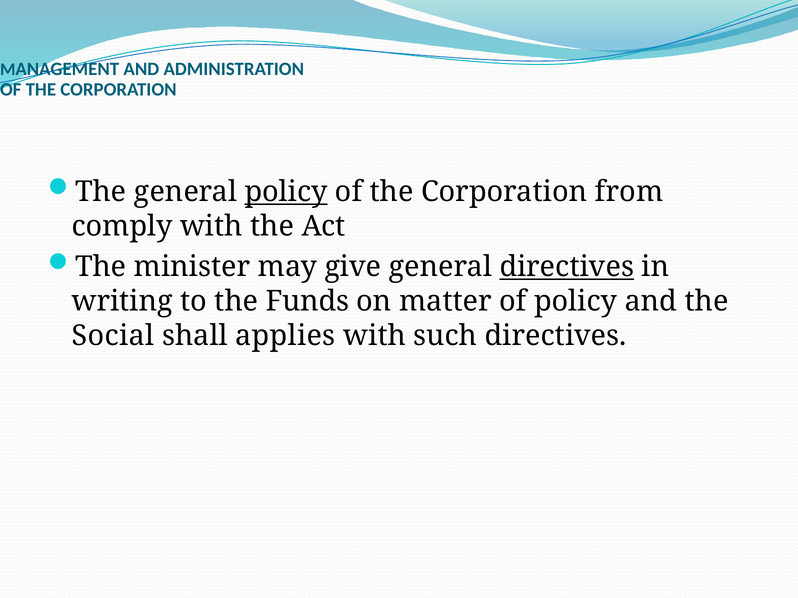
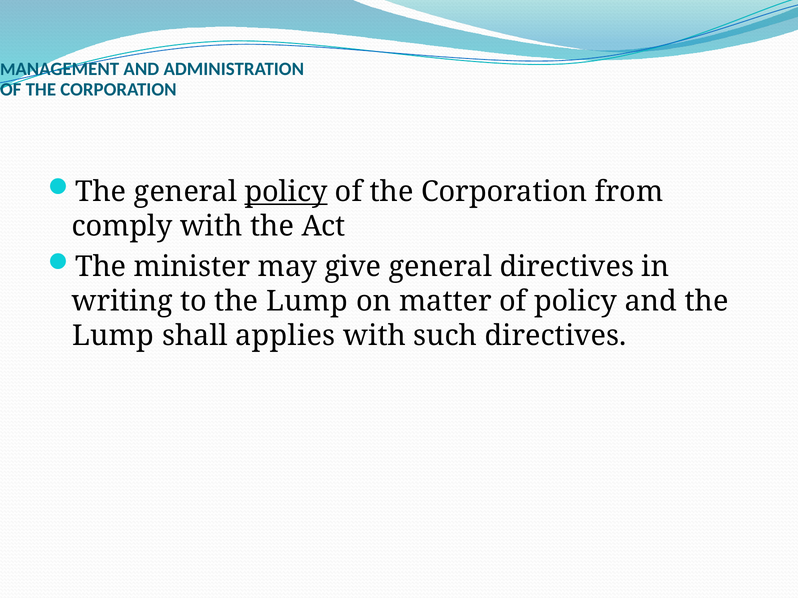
directives at (567, 267) underline: present -> none
to the Funds: Funds -> Lump
Social at (113, 336): Social -> Lump
